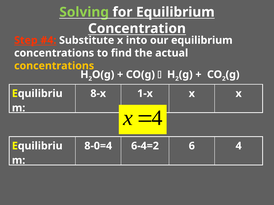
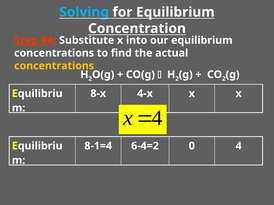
Solving colour: light green -> light blue
1-x: 1-x -> 4-x
8-0=4: 8-0=4 -> 8-1=4
6: 6 -> 0
